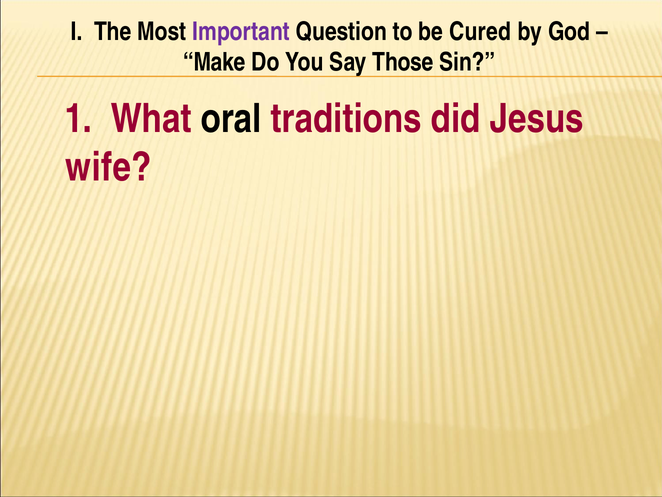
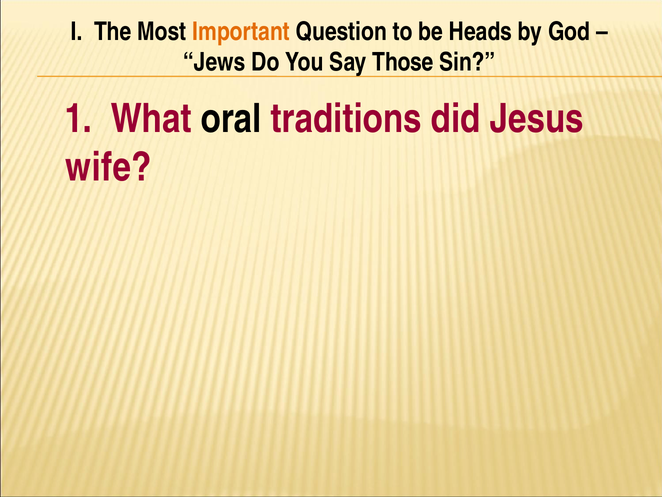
Important colour: purple -> orange
Cured: Cured -> Heads
Make: Make -> Jews
